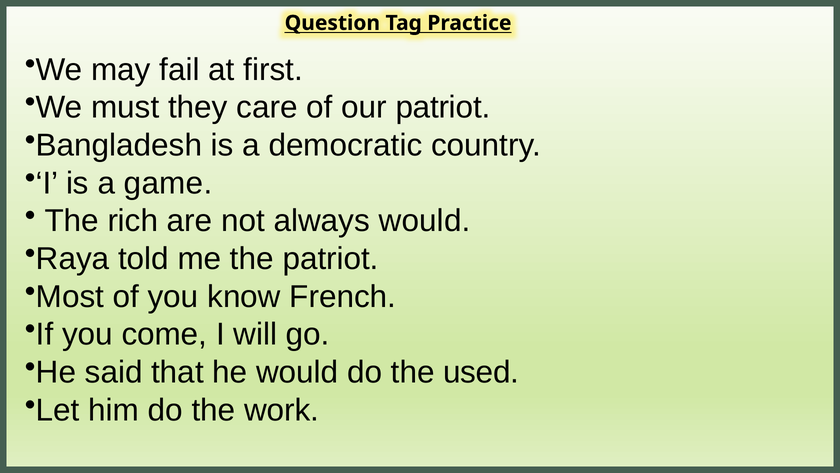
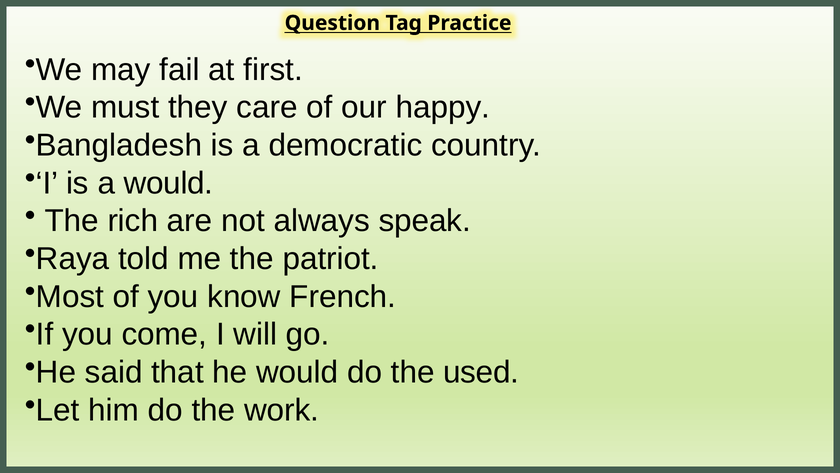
our patriot: patriot -> happy
a game: game -> would
always would: would -> speak
